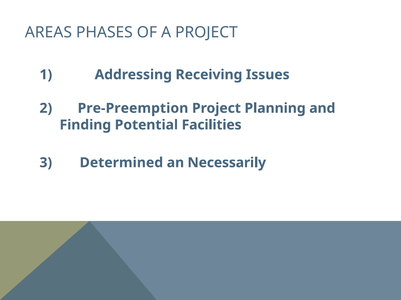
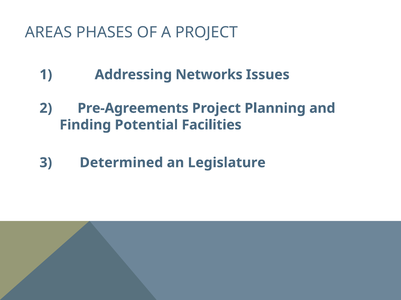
Receiving: Receiving -> Networks
Pre-Preemption: Pre-Preemption -> Pre-Agreements
Necessarily: Necessarily -> Legislature
